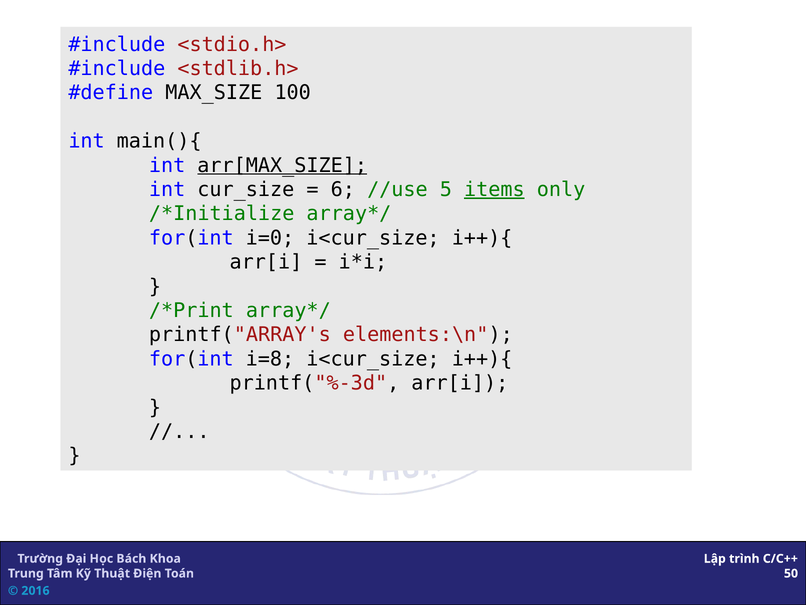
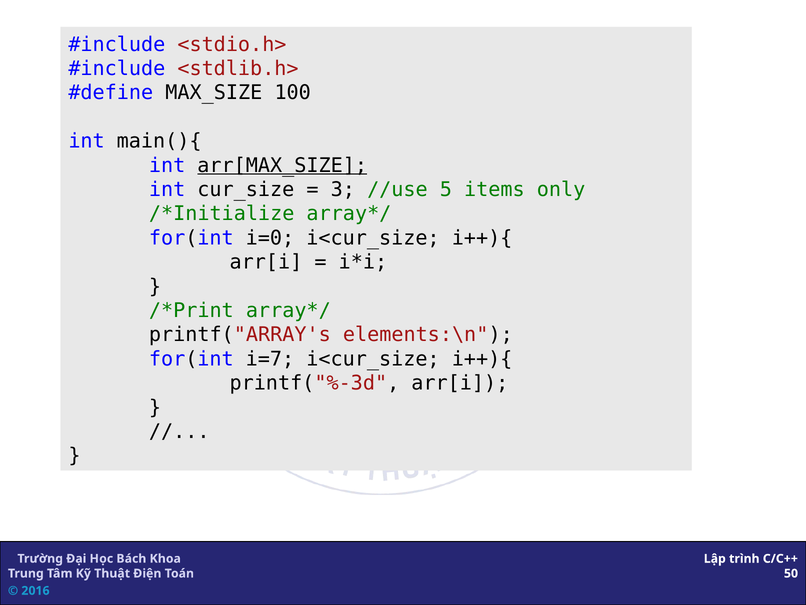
6: 6 -> 3
items underline: present -> none
i=8: i=8 -> i=7
